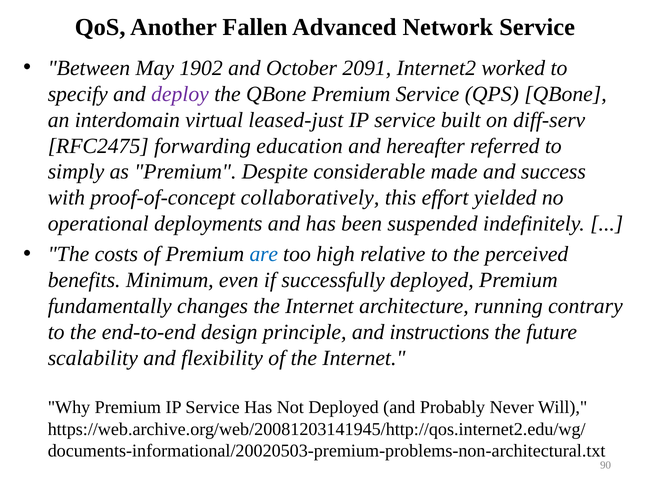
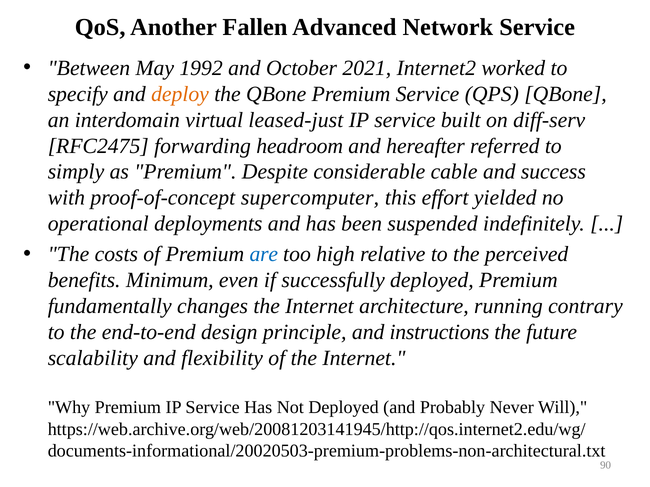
1902: 1902 -> 1992
2091: 2091 -> 2021
deploy colour: purple -> orange
education: education -> headroom
made: made -> cable
collaboratively: collaboratively -> supercomputer
